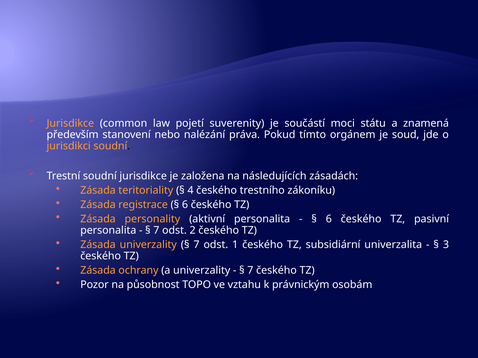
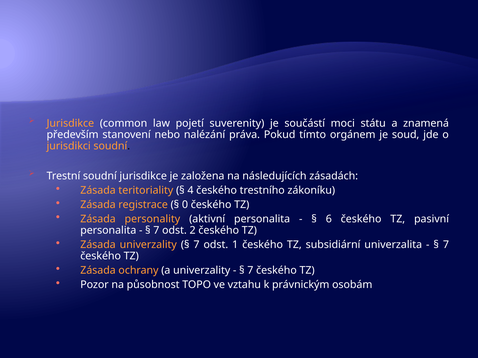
6 at (185, 205): 6 -> 0
3 at (446, 245): 3 -> 7
